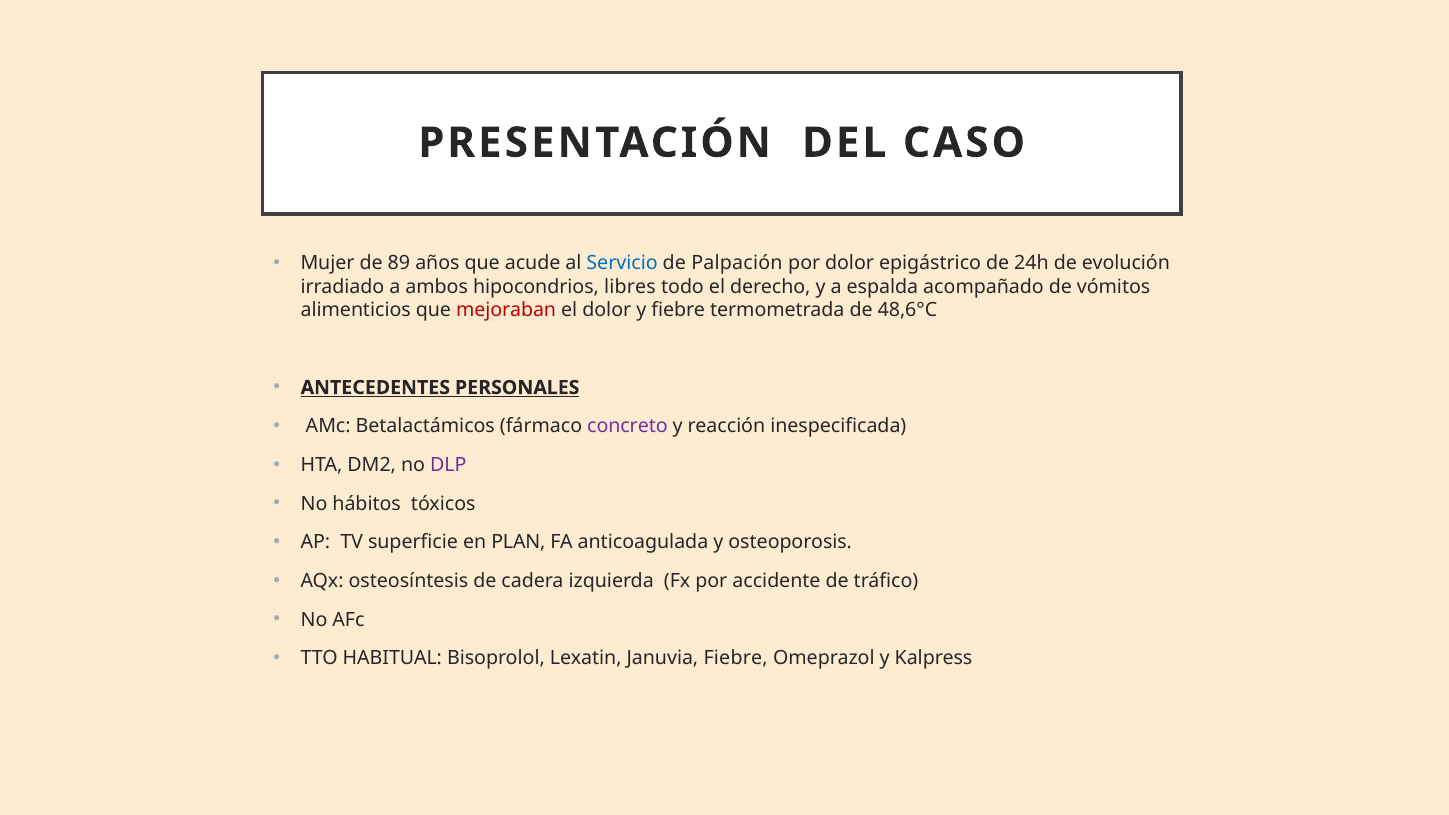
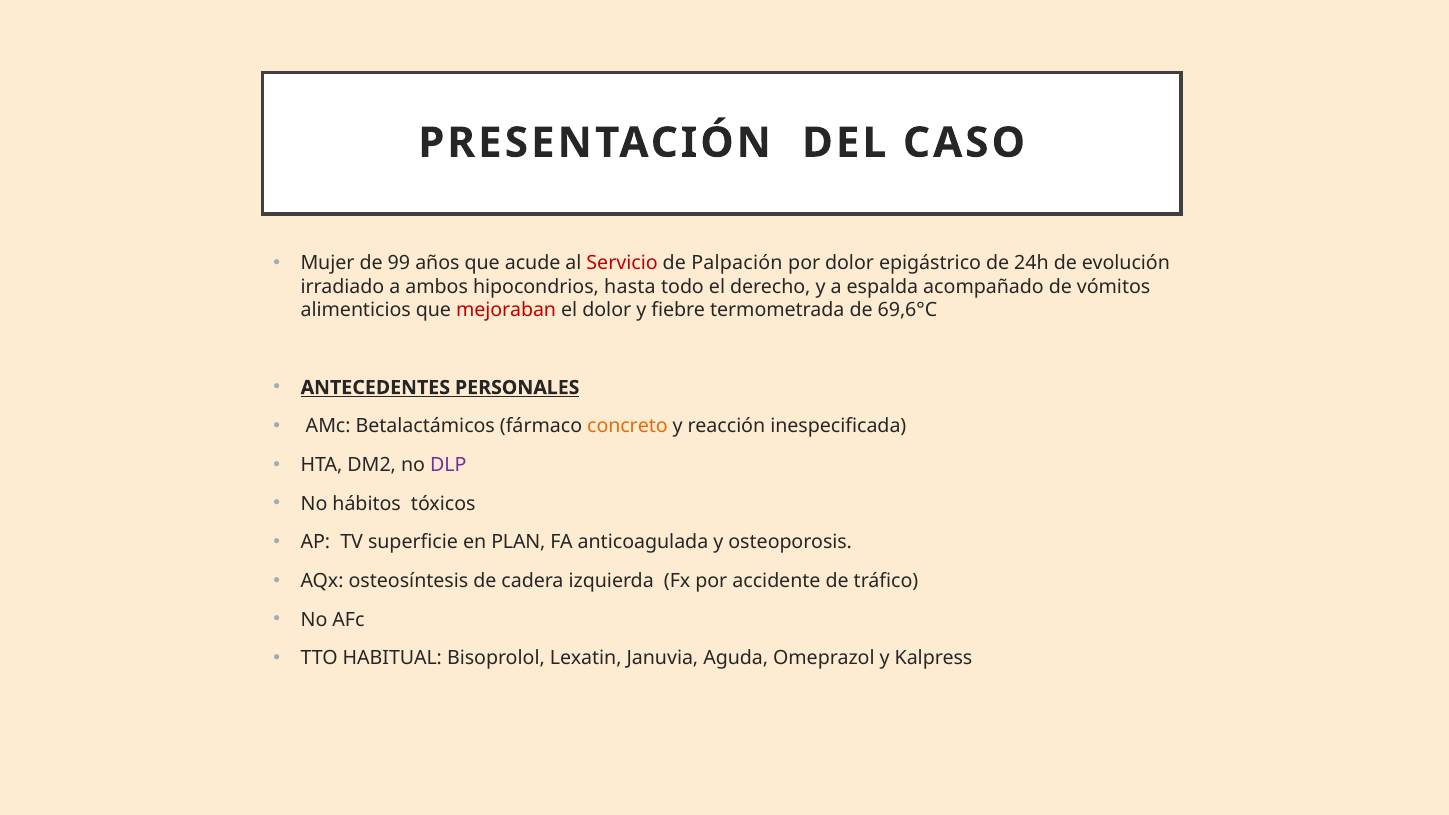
89: 89 -> 99
Servicio colour: blue -> red
libres: libres -> hasta
48,6°C: 48,6°C -> 69,6°C
concreto colour: purple -> orange
Januvia Fiebre: Fiebre -> Aguda
